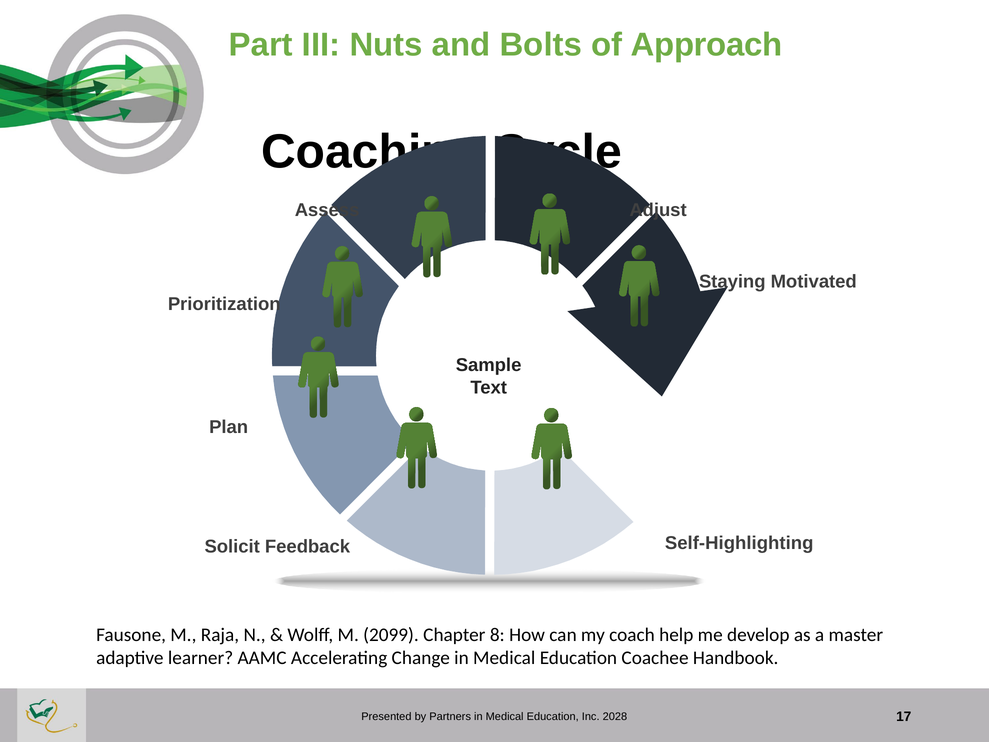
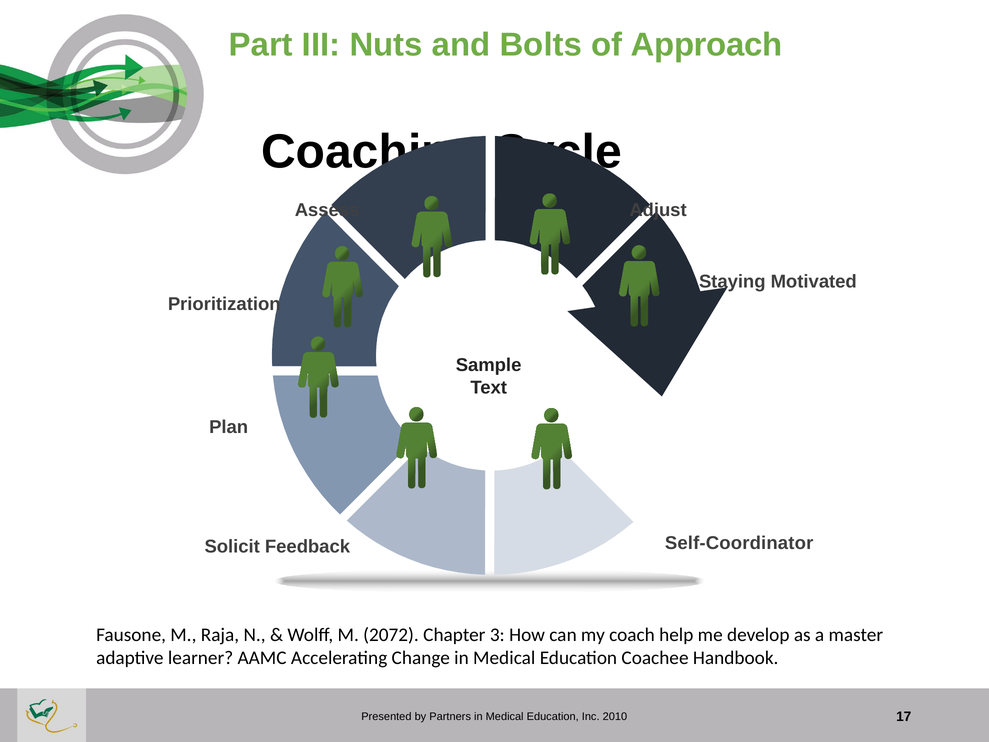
Self-Highlighting: Self-Highlighting -> Self-Coordinator
2099: 2099 -> 2072
8: 8 -> 3
2028: 2028 -> 2010
